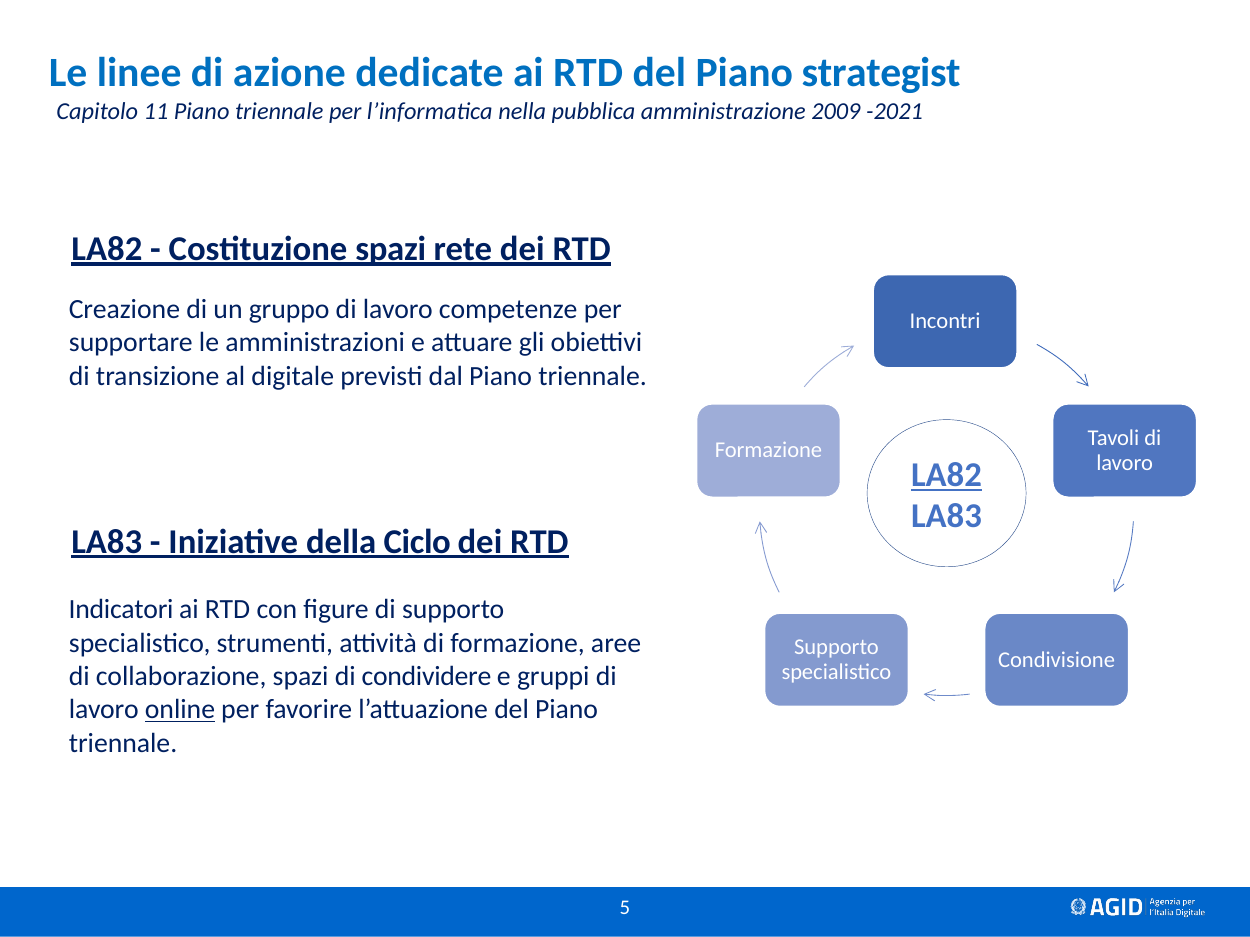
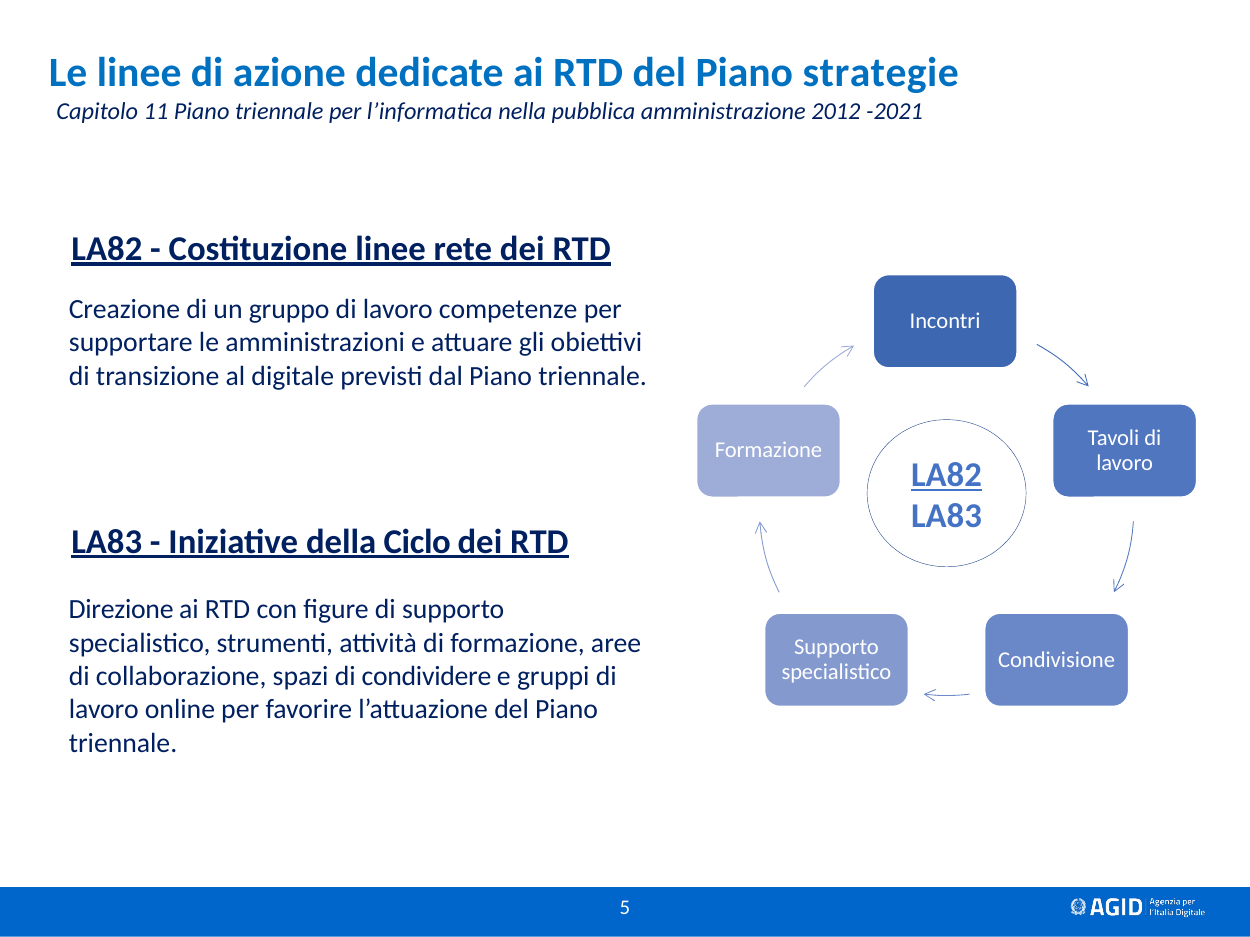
strategist: strategist -> strategie
2009: 2009 -> 2012
Costituzione spazi: spazi -> linee
Indicatori: Indicatori -> Direzione
online underline: present -> none
